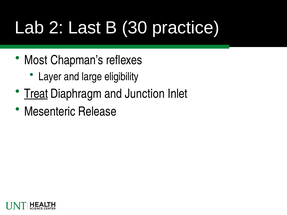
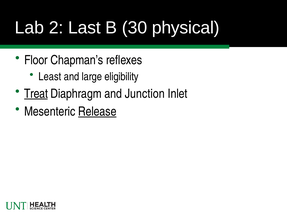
practice: practice -> physical
Most: Most -> Floor
Layer: Layer -> Least
Release underline: none -> present
